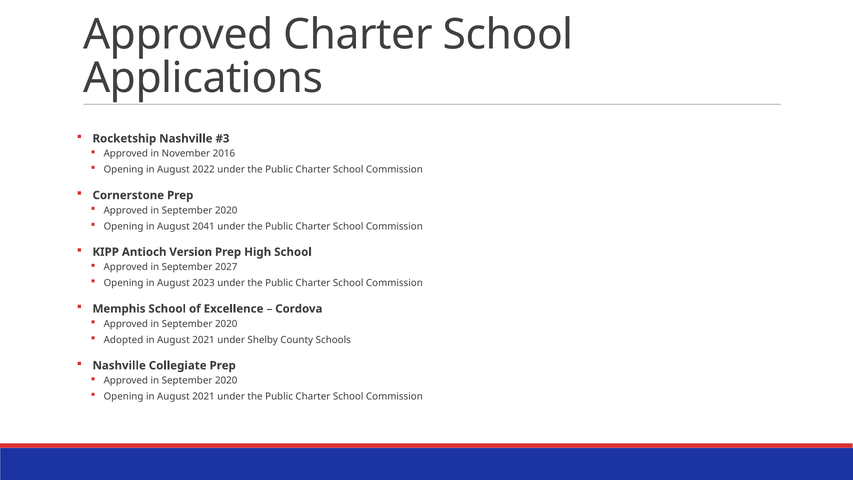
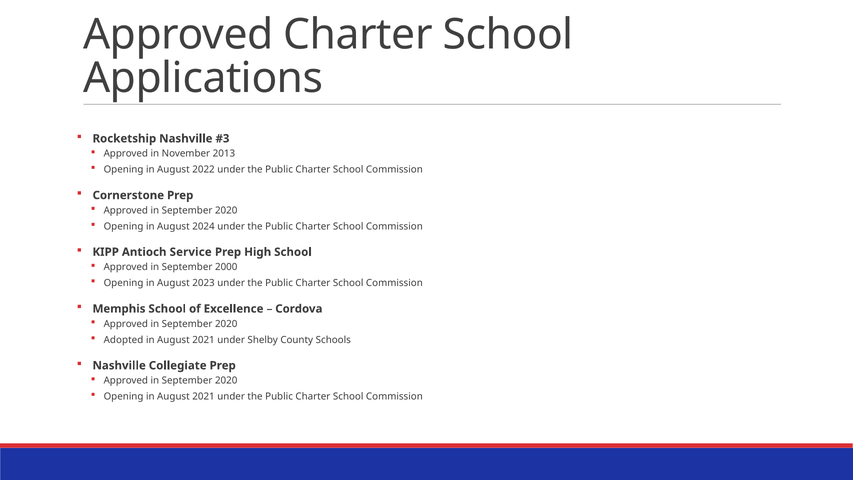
2016: 2016 -> 2013
2041: 2041 -> 2024
Version: Version -> Service
2027: 2027 -> 2000
